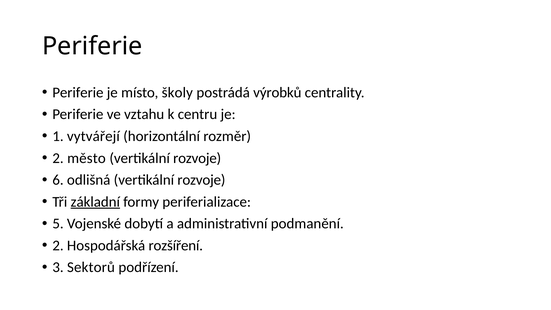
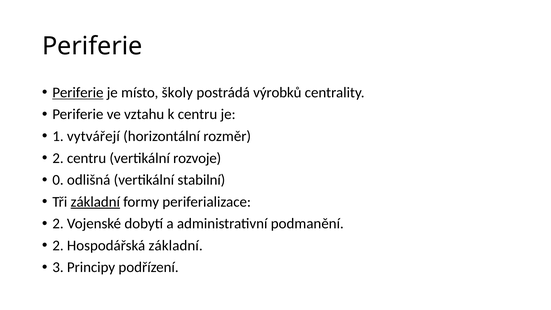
Periferie at (78, 93) underline: none -> present
2 město: město -> centru
6: 6 -> 0
odlišná vertikální rozvoje: rozvoje -> stabilní
5 at (58, 224): 5 -> 2
Hospodářská rozšíření: rozšíření -> základní
Sektorů: Sektorů -> Principy
